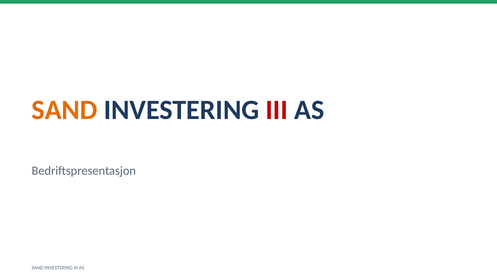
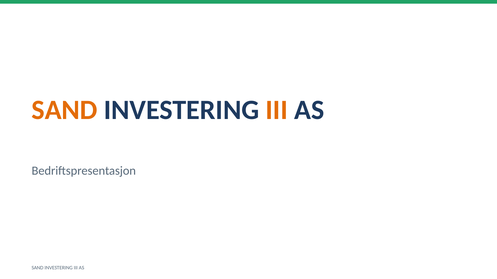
III at (277, 110) colour: red -> orange
